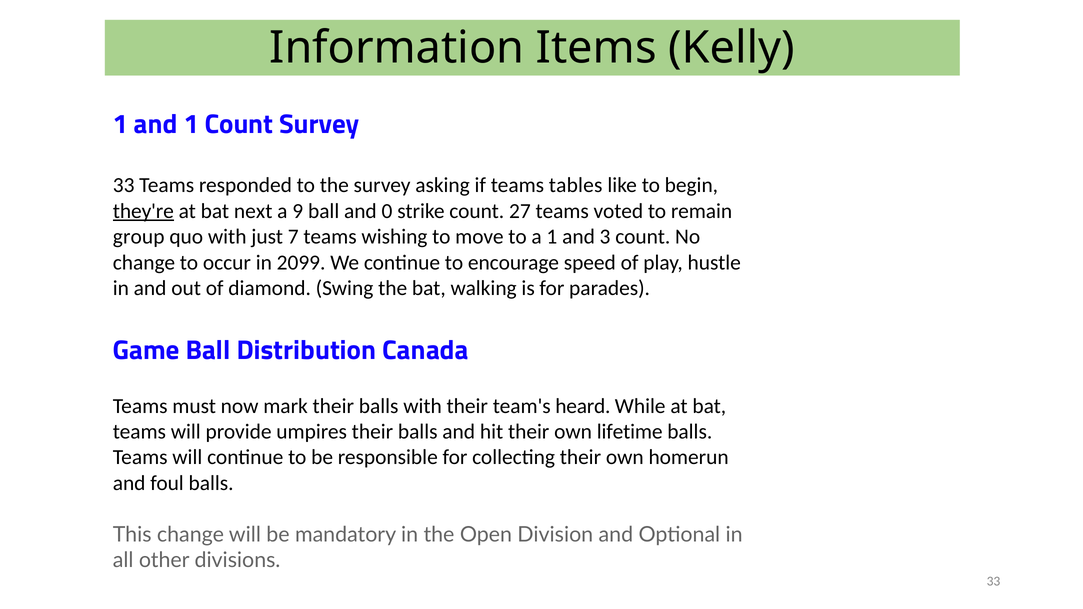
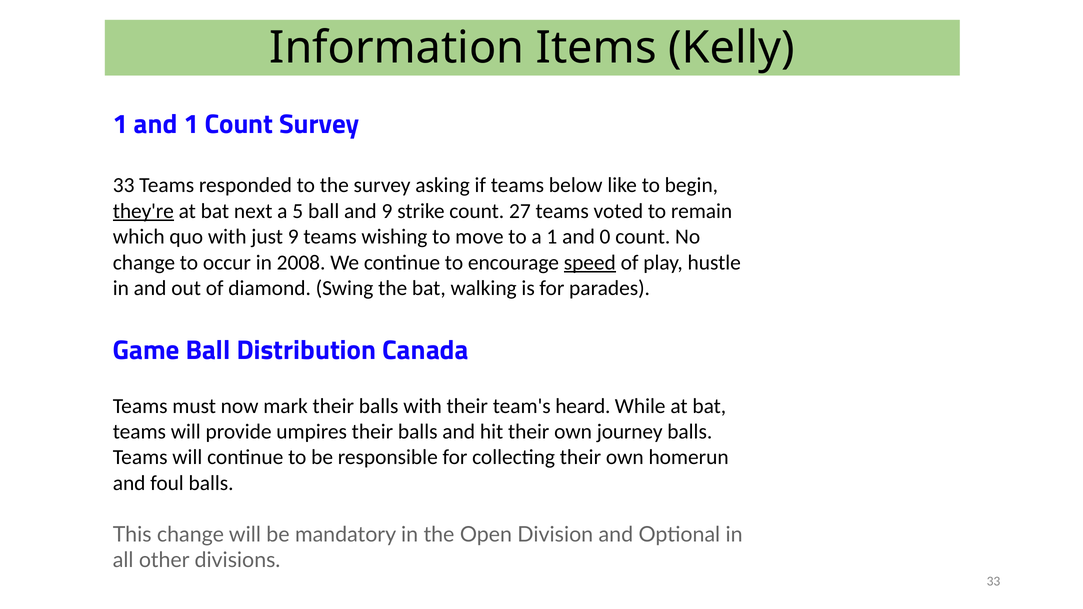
tables: tables -> below
9: 9 -> 5
and 0: 0 -> 9
group: group -> which
just 7: 7 -> 9
3: 3 -> 0
2099: 2099 -> 2008
speed underline: none -> present
lifetime: lifetime -> journey
